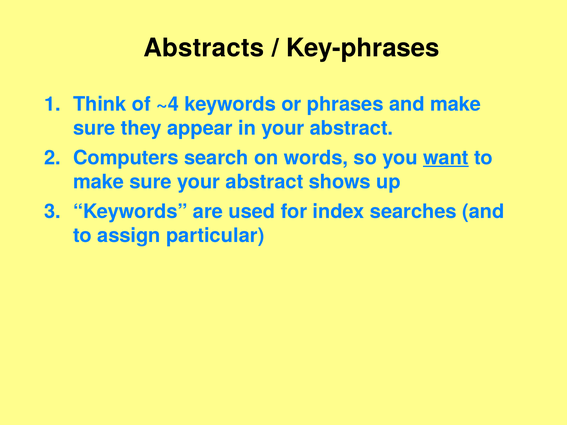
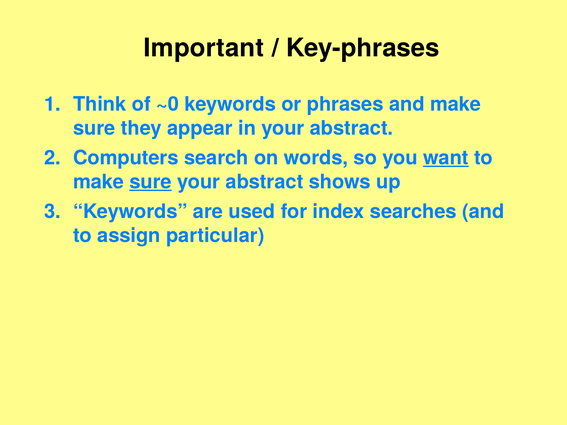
Abstracts: Abstracts -> Important
~4: ~4 -> ~0
sure at (151, 182) underline: none -> present
